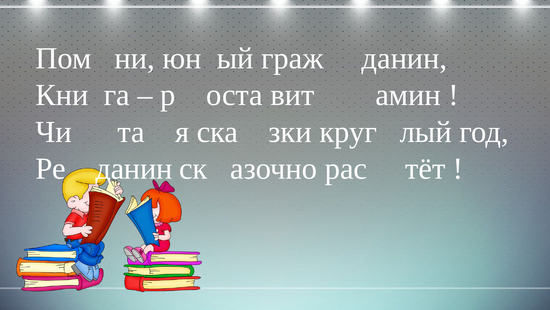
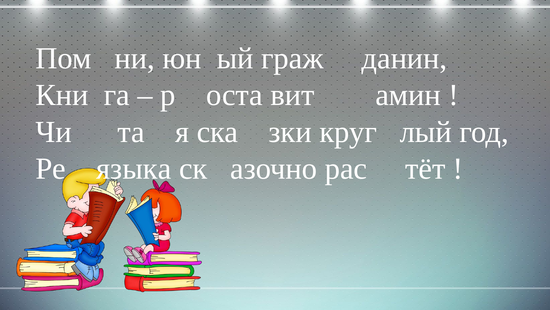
Ре данин: данин -> языка
